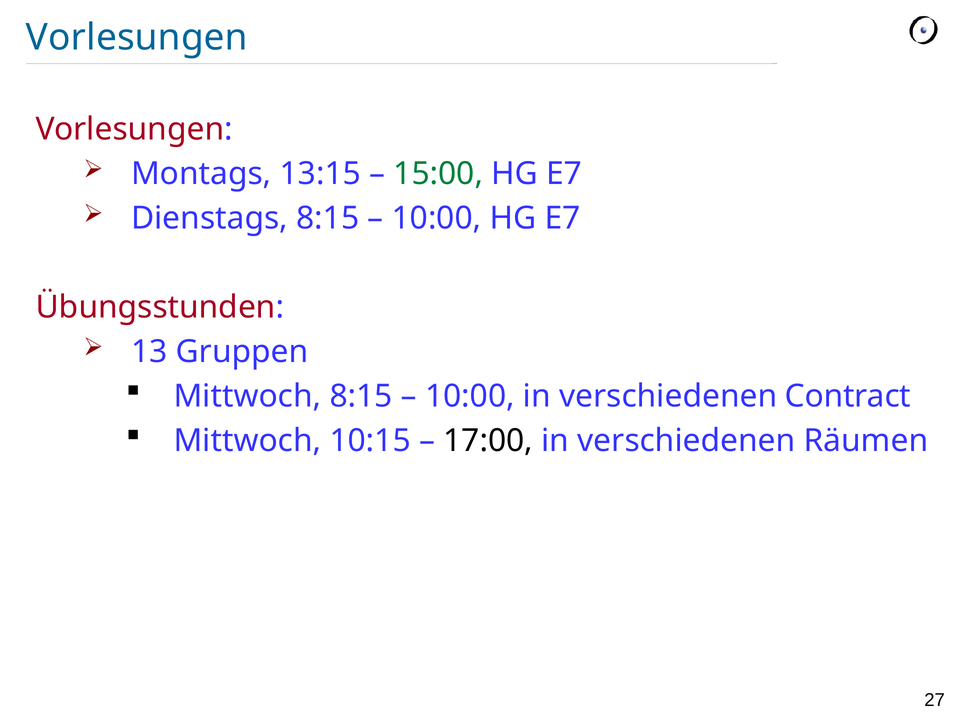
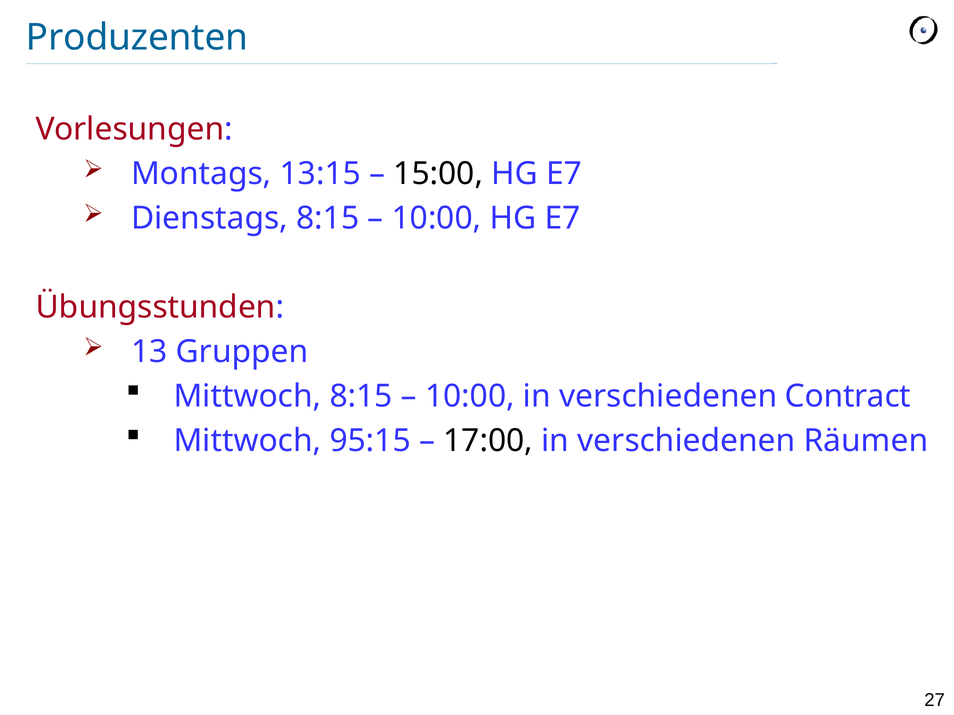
Vorlesungen at (137, 37): Vorlesungen -> Produzenten
15:00 colour: green -> black
10:15: 10:15 -> 95:15
